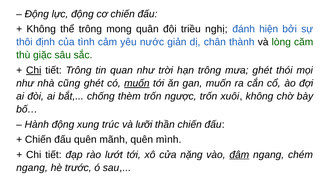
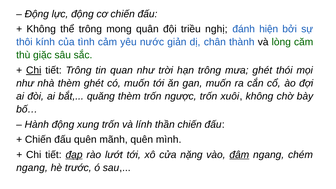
định: định -> kính
nhà cũng: cũng -> thèm
muốn at (137, 83) underline: present -> none
chống: chống -> quăng
xung trúc: trúc -> trốn
lưỡi: lưỡi -> lính
đạp underline: none -> present
